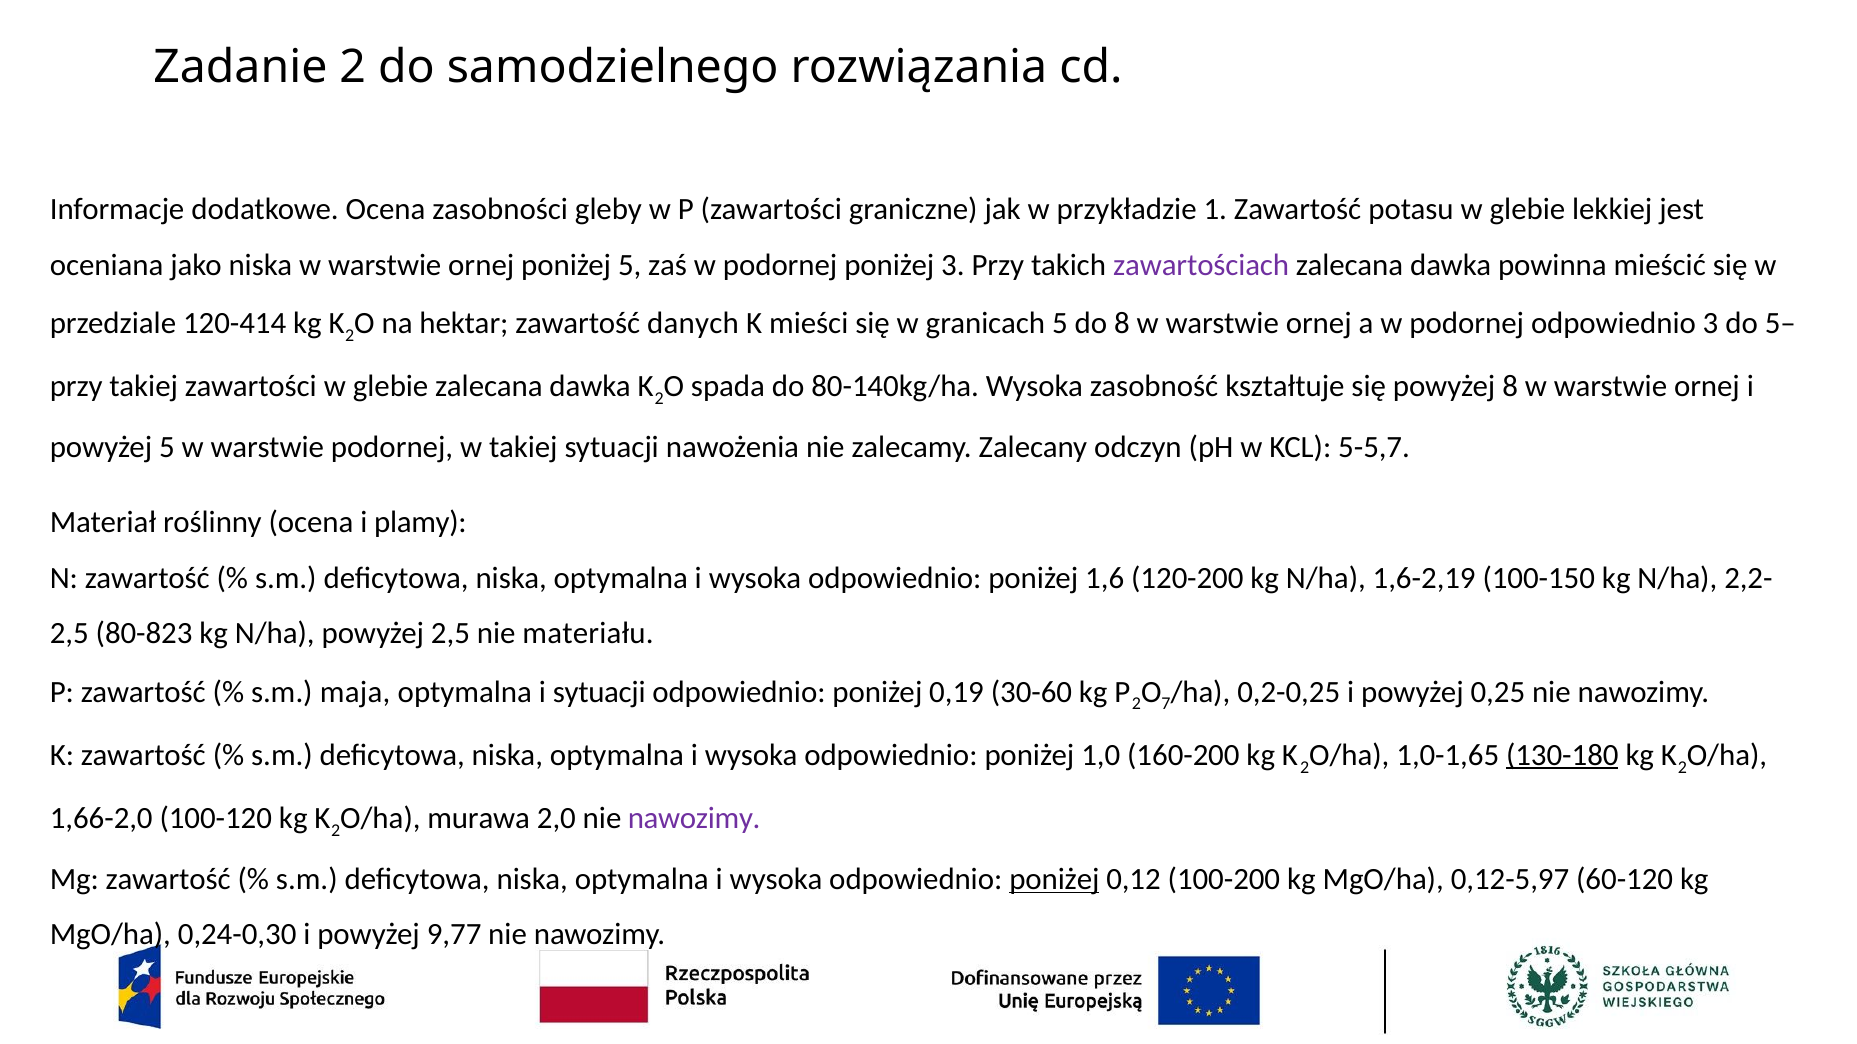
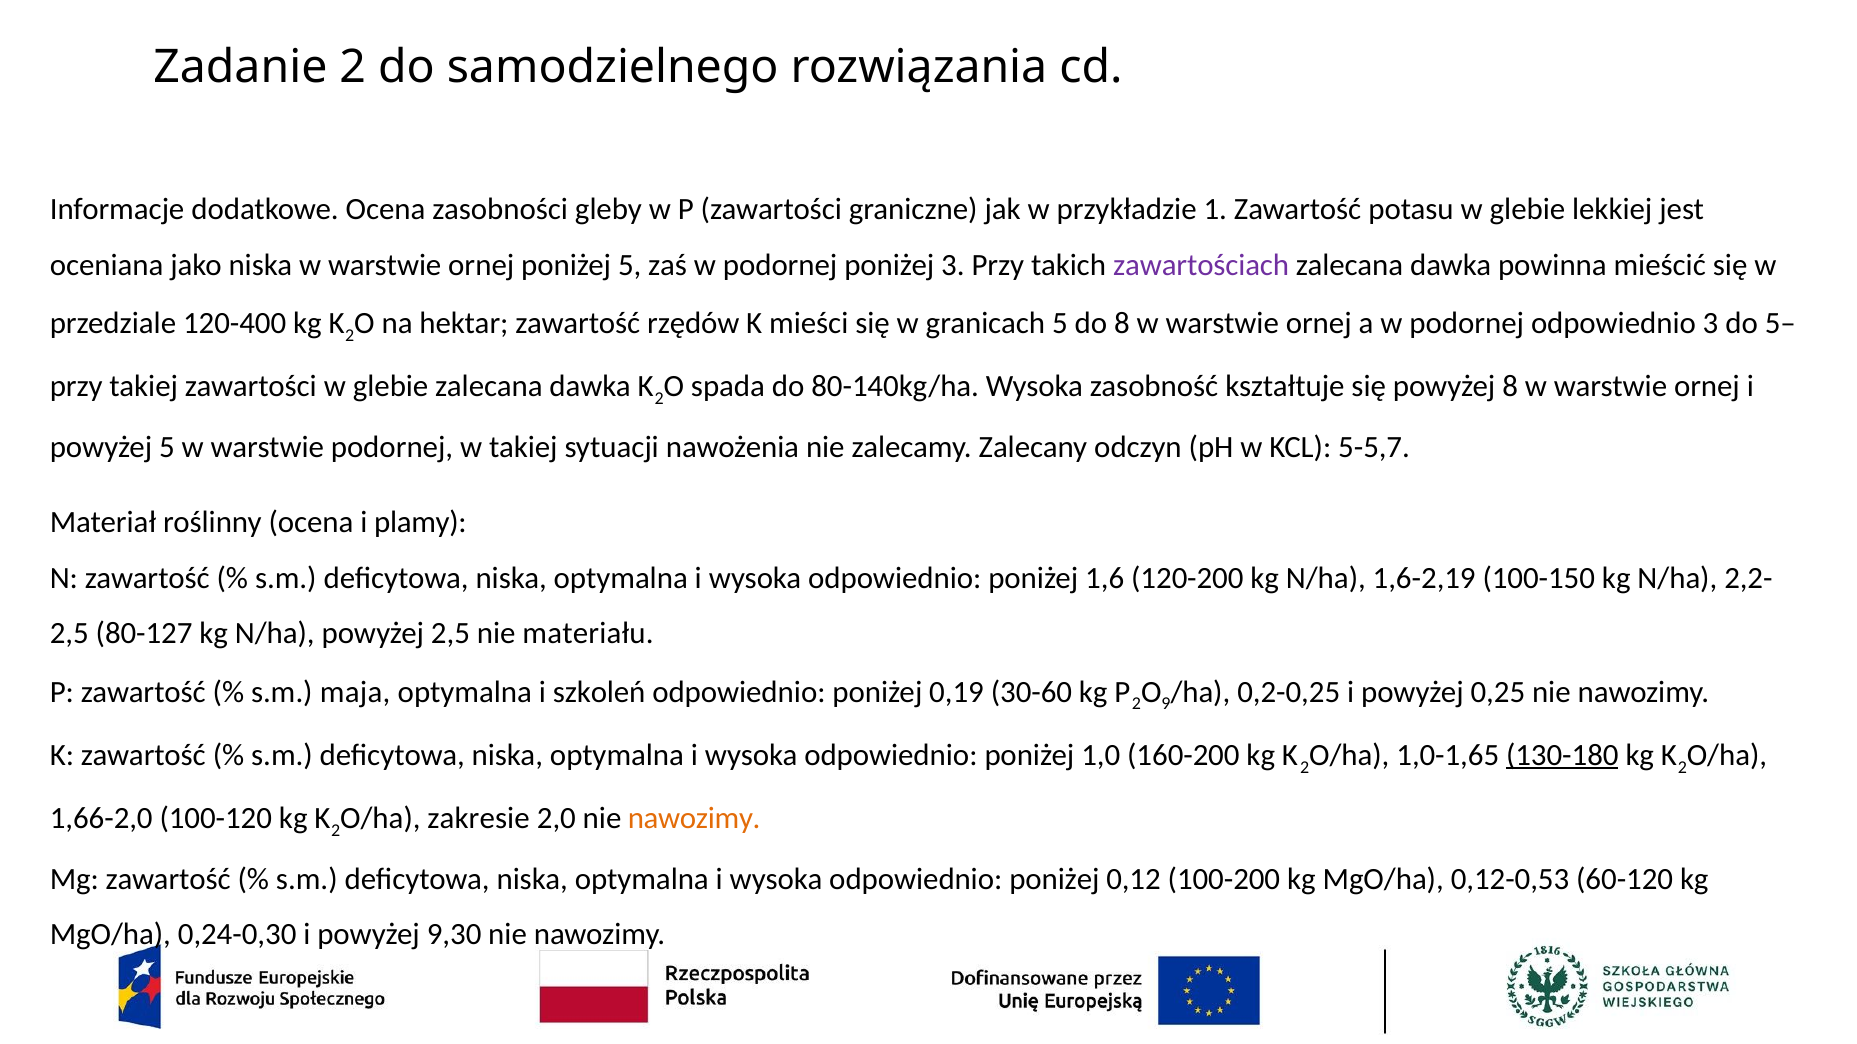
120-414: 120-414 -> 120-400
danych: danych -> rzędów
80-823: 80-823 -> 80-127
i sytuacji: sytuacji -> szkoleń
7: 7 -> 9
murawa: murawa -> zakresie
nawozimy at (694, 819) colour: purple -> orange
poniżej at (1054, 880) underline: present -> none
0,12-5,97: 0,12-5,97 -> 0,12-0,53
9,77: 9,77 -> 9,30
